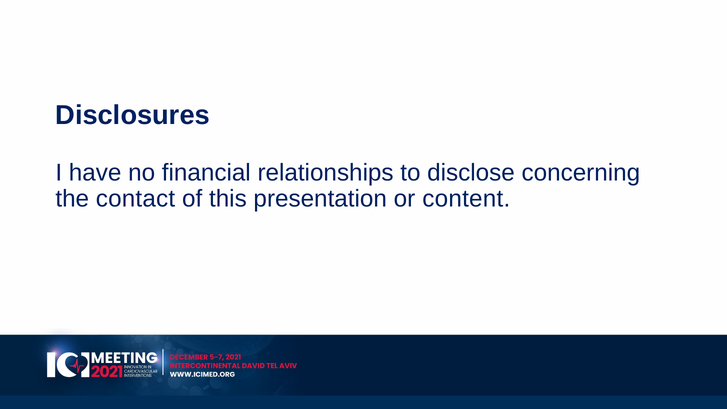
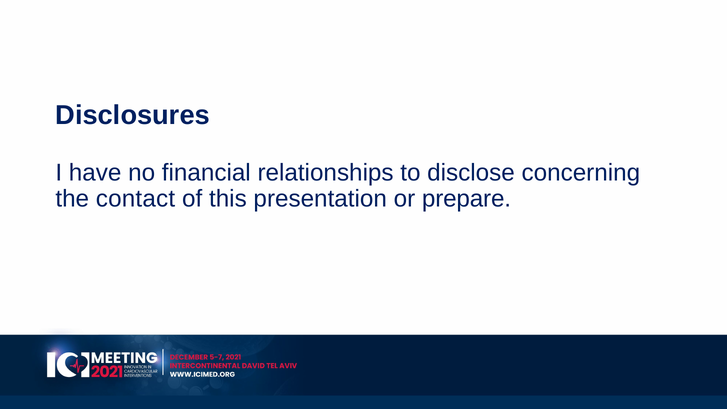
content: content -> prepare
